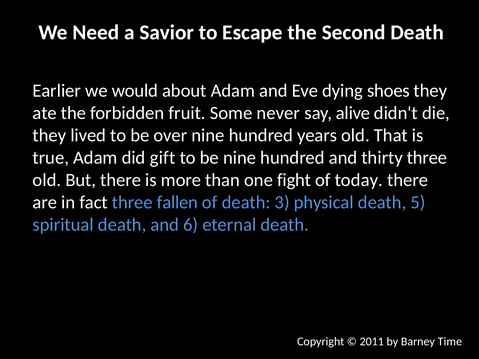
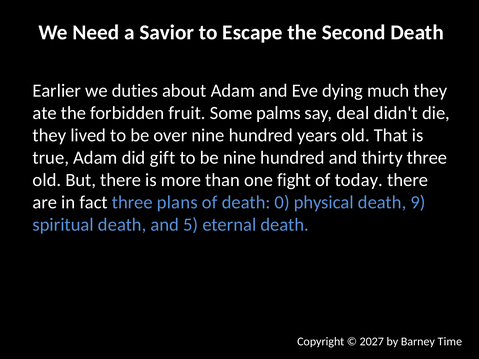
would: would -> duties
shoes: shoes -> much
never: never -> palms
alive: alive -> deal
fallen: fallen -> plans
3: 3 -> 0
5: 5 -> 9
6: 6 -> 5
2011: 2011 -> 2027
